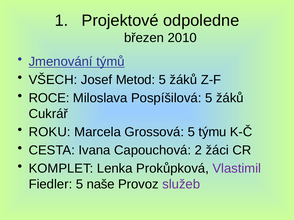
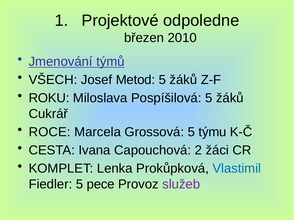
ROCE: ROCE -> ROKU
ROKU: ROKU -> ROCE
Vlastimil colour: purple -> blue
naše: naše -> pece
